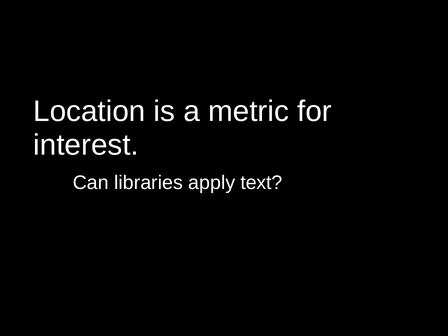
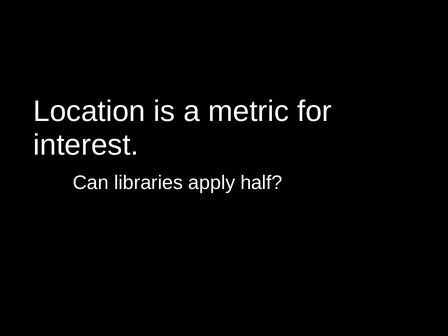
text: text -> half
